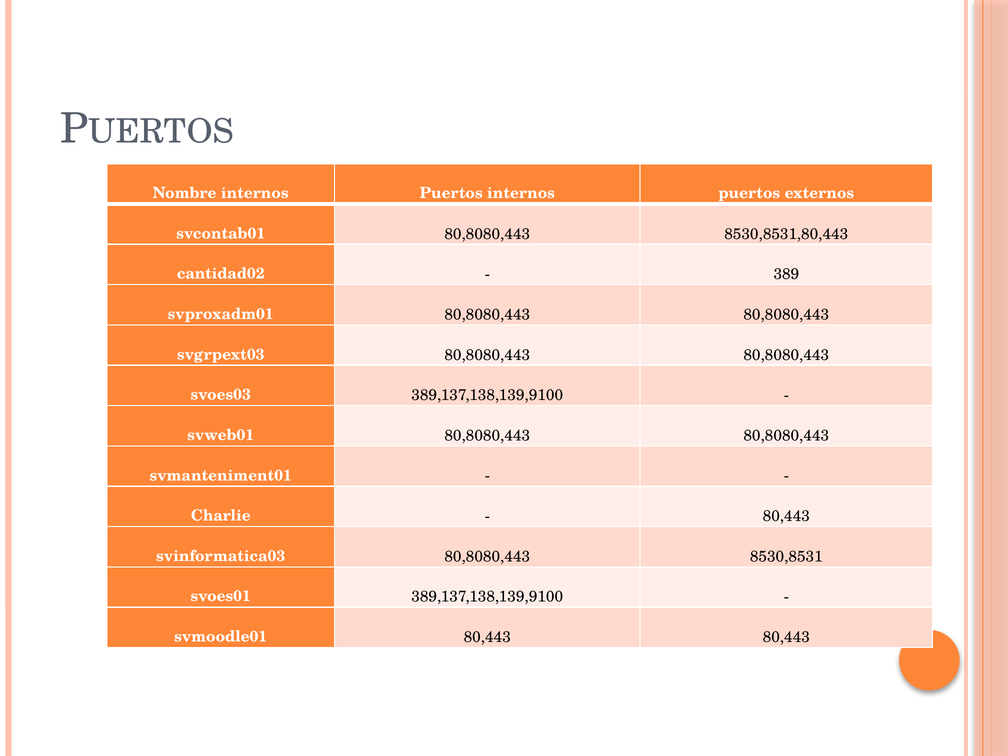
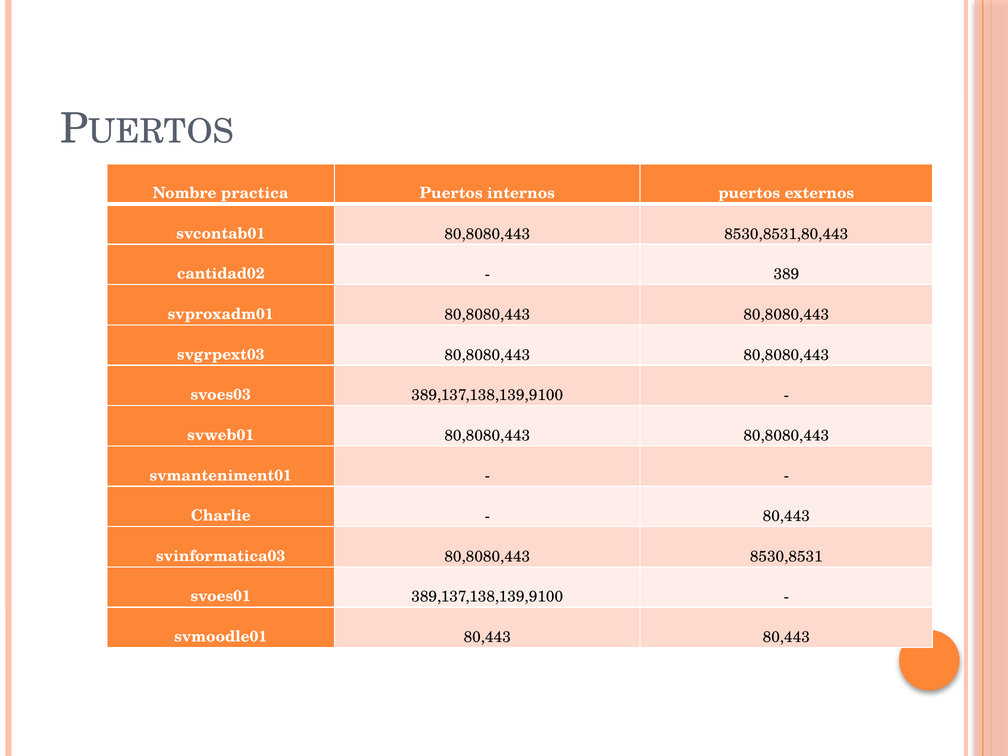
Nombre internos: internos -> practica
